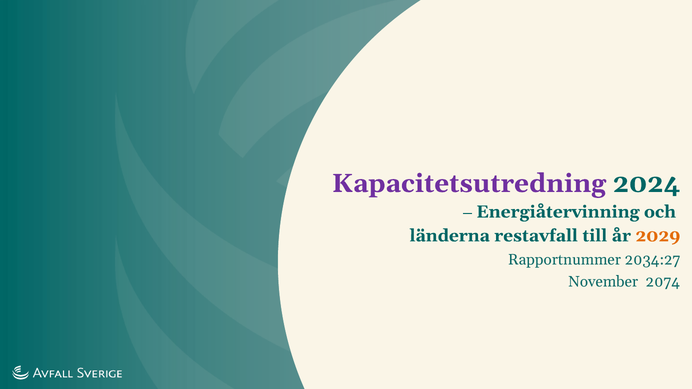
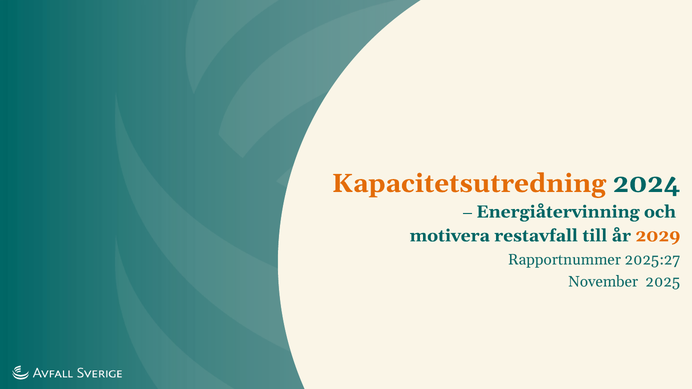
Kapacitetsutredning colour: purple -> orange
länderna: länderna -> motivera
2034:27: 2034:27 -> 2025:27
2074: 2074 -> 2025
